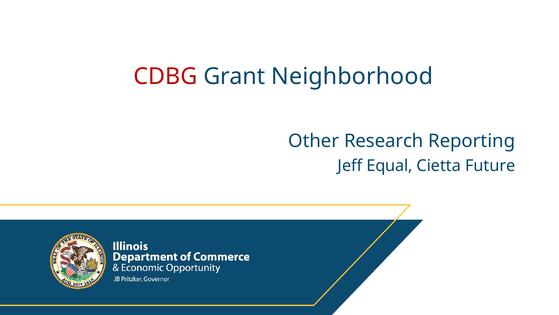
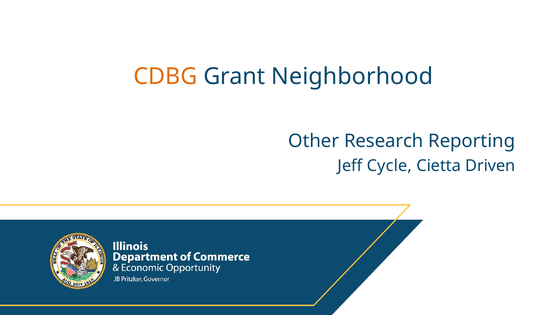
CDBG colour: red -> orange
Equal: Equal -> Cycle
Future: Future -> Driven
